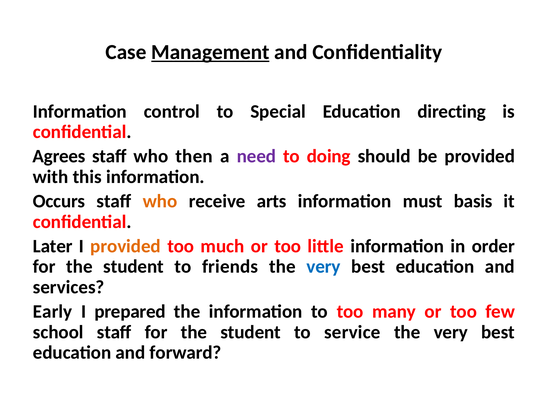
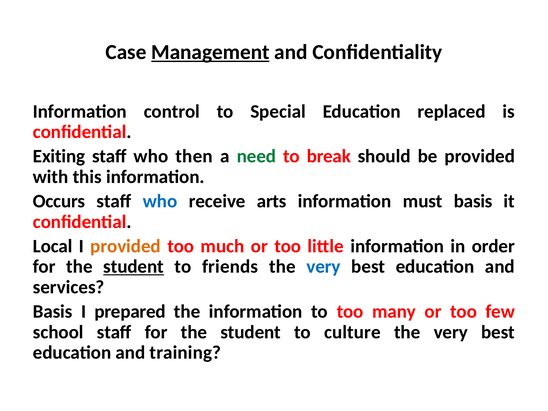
directing: directing -> replaced
Agrees: Agrees -> Exiting
need colour: purple -> green
doing: doing -> break
who at (160, 201) colour: orange -> blue
Later: Later -> Local
student at (134, 267) underline: none -> present
Early at (53, 312): Early -> Basis
service: service -> culture
forward: forward -> training
